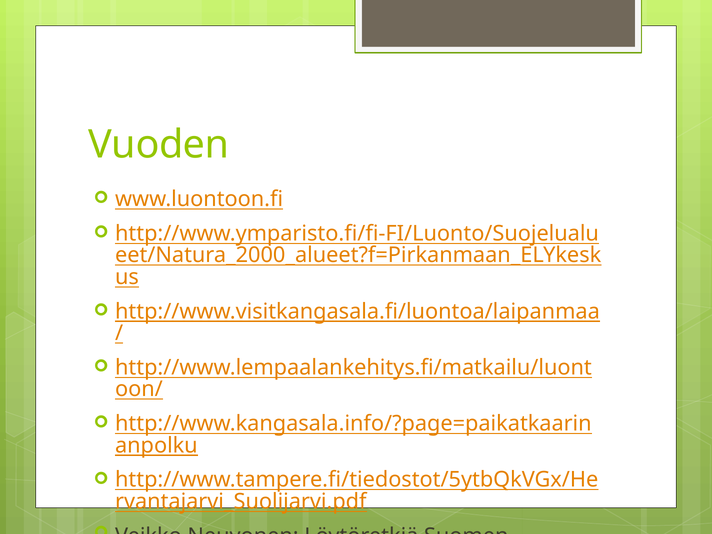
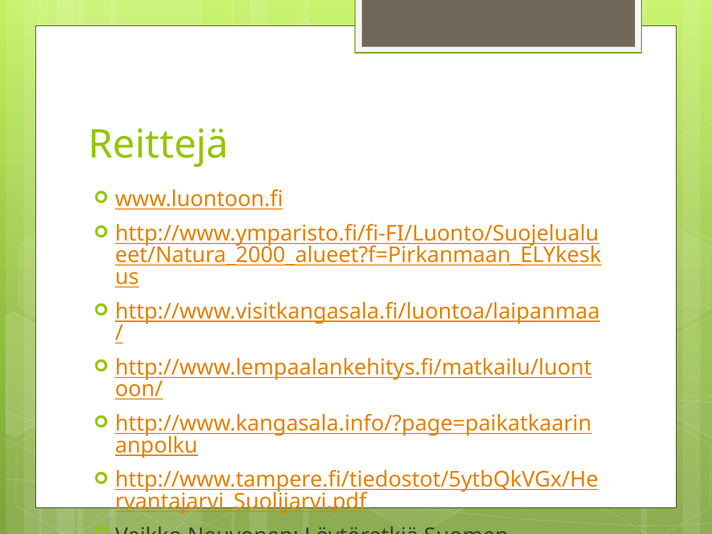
Vuoden: Vuoden -> Reittejä
